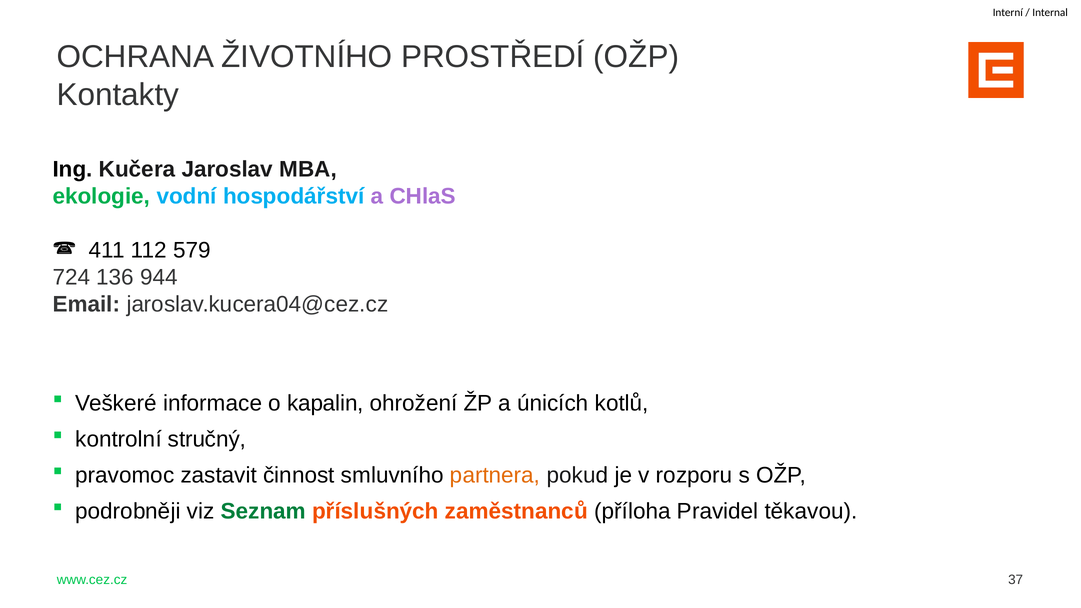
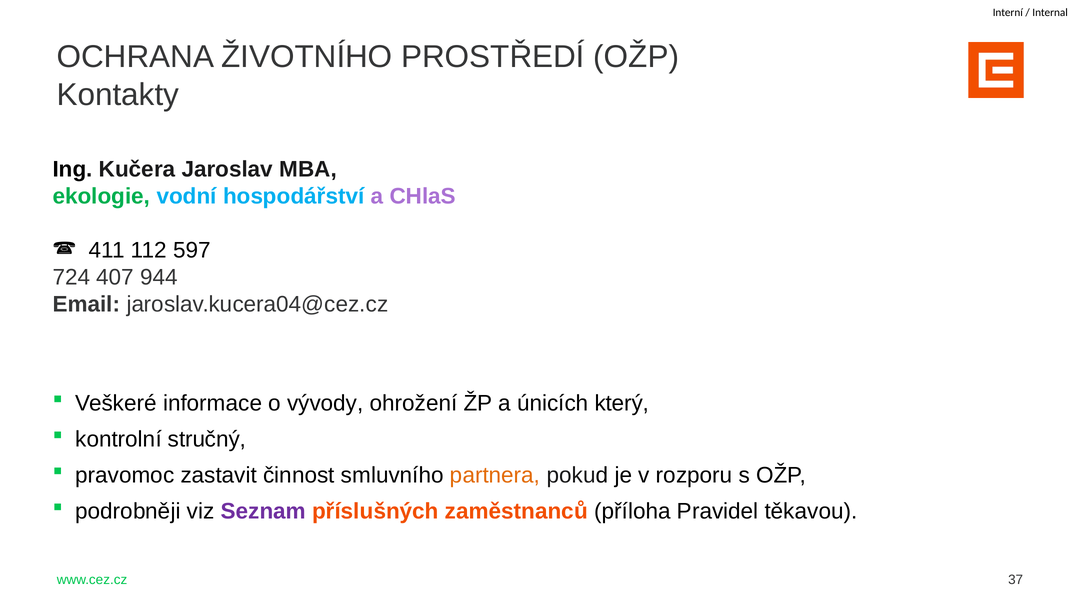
579: 579 -> 597
136: 136 -> 407
kapalin: kapalin -> vývody
kotlů: kotlů -> který
Seznam colour: green -> purple
